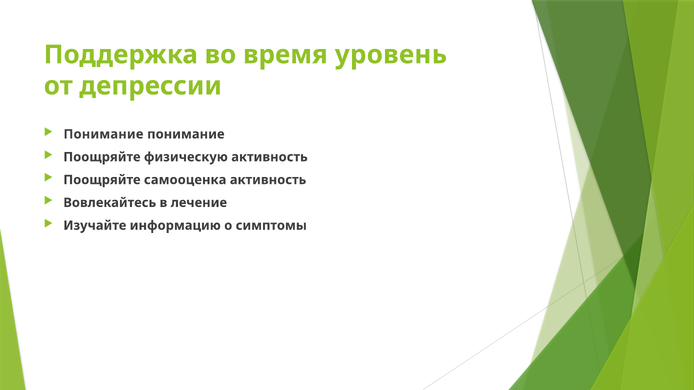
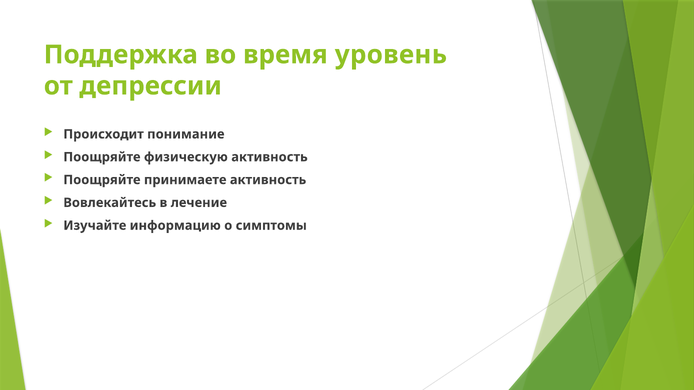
Понимание at (103, 134): Понимание -> Происходит
самооценка: самооценка -> принимаете
